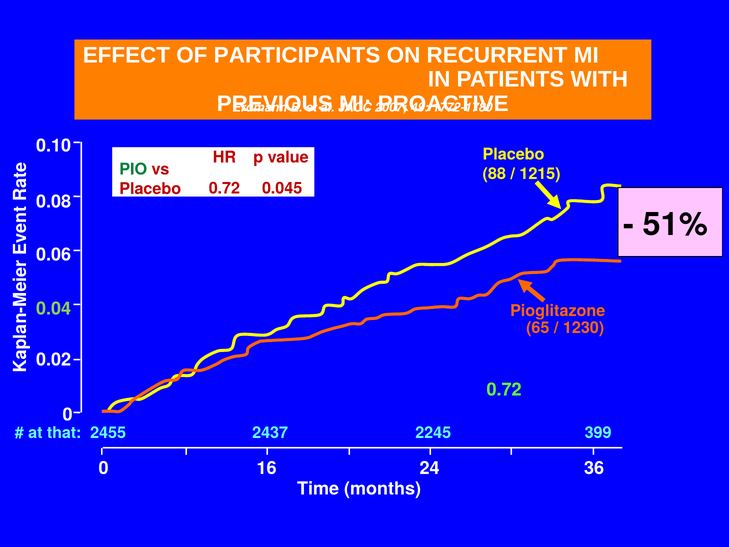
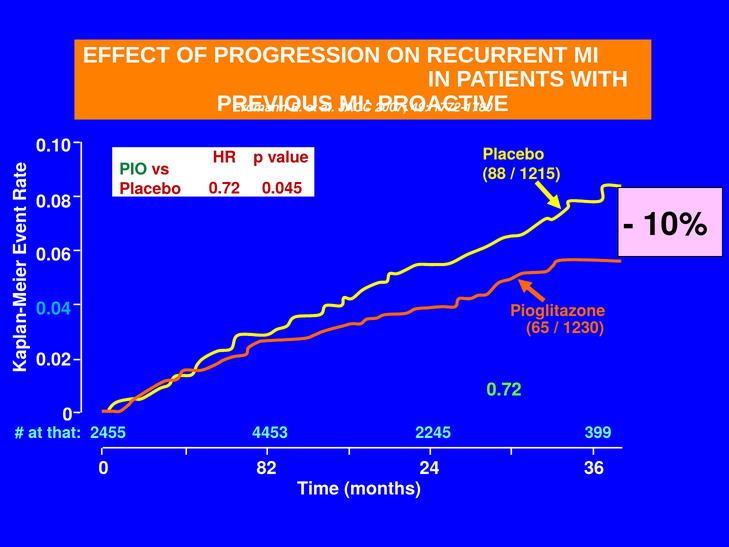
PARTICIPANTS: PARTICIPANTS -> PROGRESSION
51%: 51% -> 10%
0.04 colour: light green -> light blue
2437: 2437 -> 4453
16: 16 -> 82
